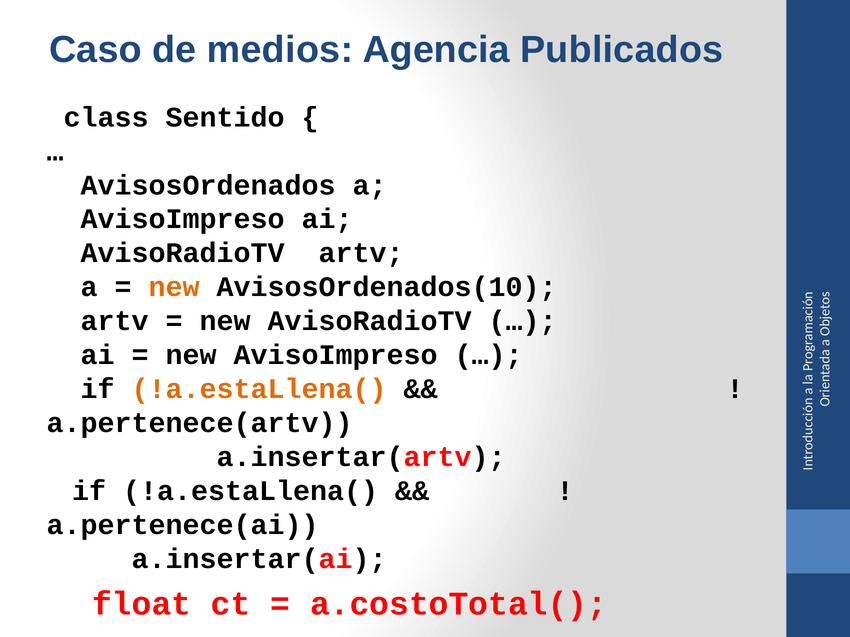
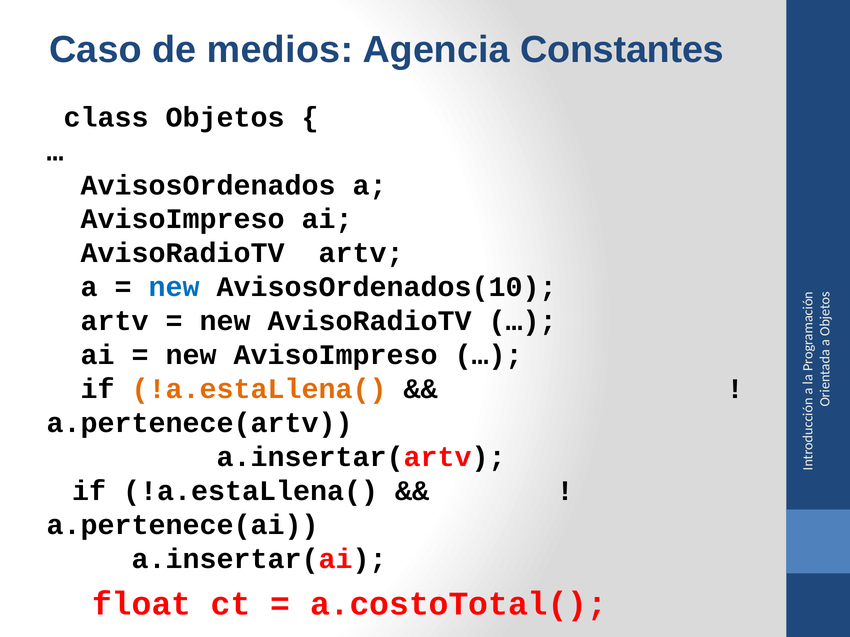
Publicados: Publicados -> Constantes
Sentido: Sentido -> Objetos
new at (174, 287) colour: orange -> blue
